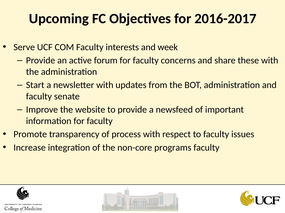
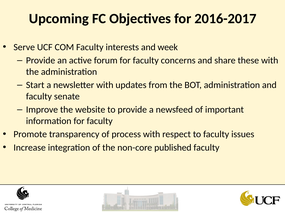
programs: programs -> published
